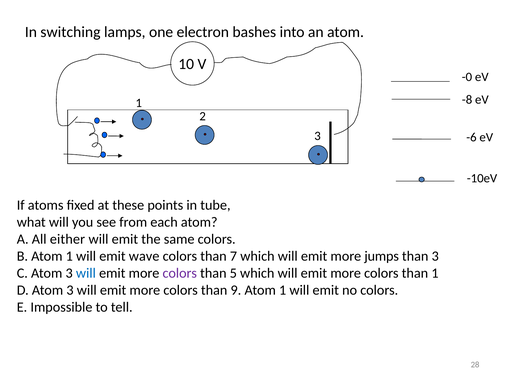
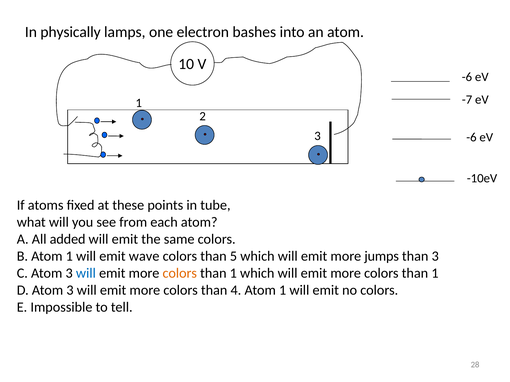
switching: switching -> physically
-0 at (467, 77): -0 -> -6
-8: -8 -> -7
either: either -> added
7: 7 -> 5
colors at (180, 273) colour: purple -> orange
5 at (233, 273): 5 -> 1
9: 9 -> 4
